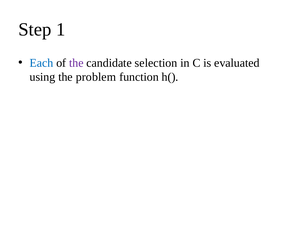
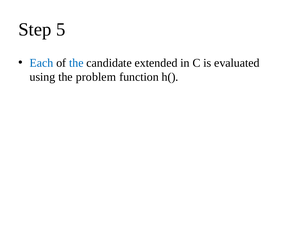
1: 1 -> 5
the at (76, 63) colour: purple -> blue
selection: selection -> extended
